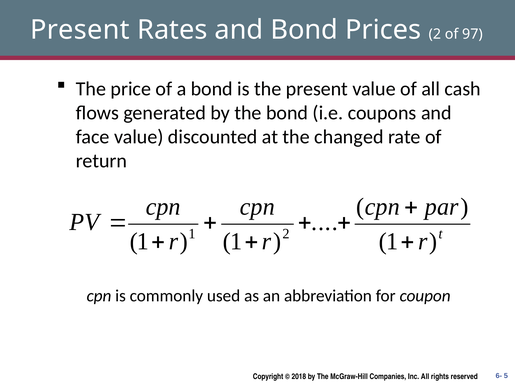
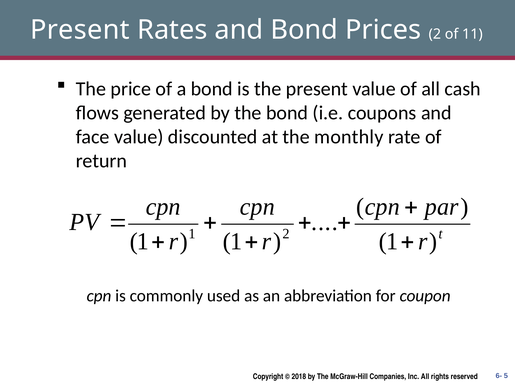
97: 97 -> 11
changed: changed -> monthly
